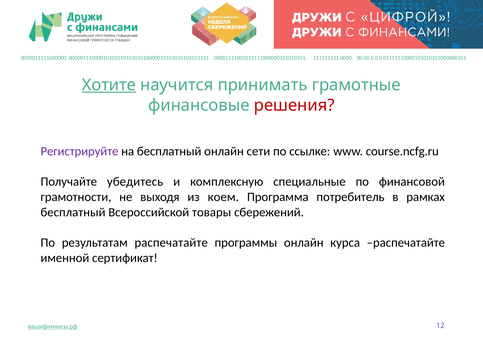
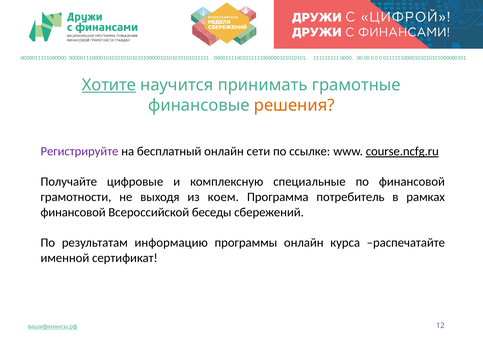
решения colour: red -> orange
course.ncfg.ru underline: none -> present
убедитесь: убедитесь -> цифровые
бесплатный at (73, 212): бесплатный -> финансовой
товары: товары -> беседы
результатам распечатайте: распечатайте -> информацию
